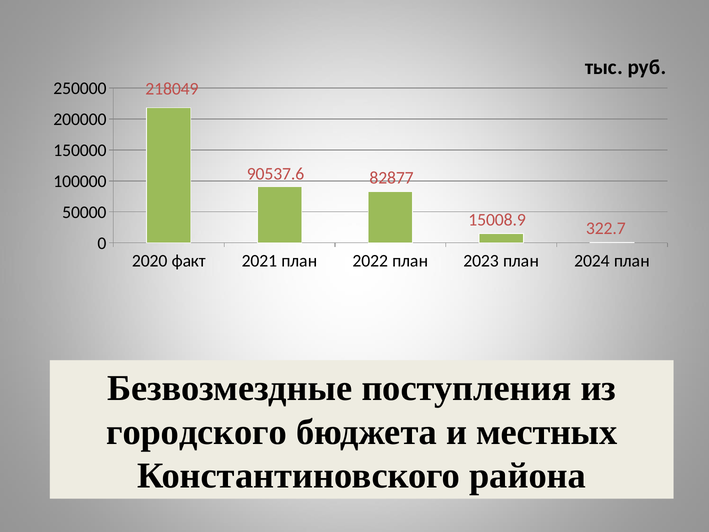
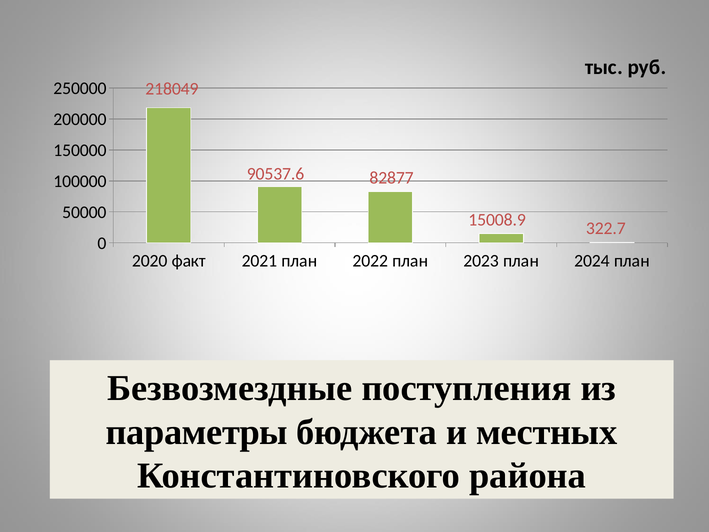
городского: городского -> параметры
